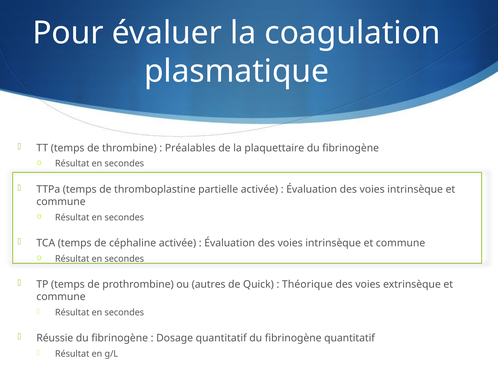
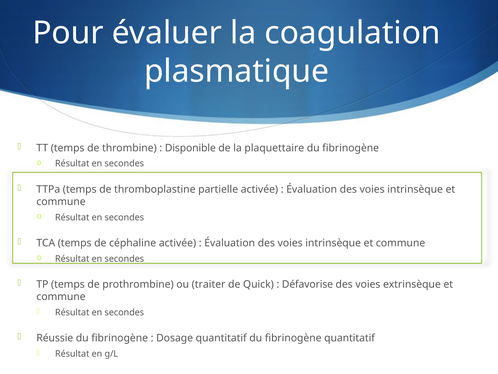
Préalables: Préalables -> Disponible
autres: autres -> traiter
Théorique: Théorique -> Défavorise
